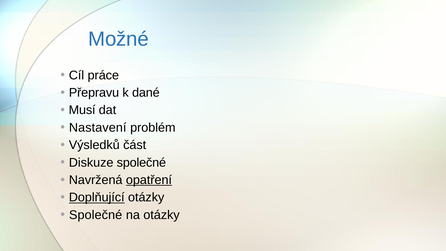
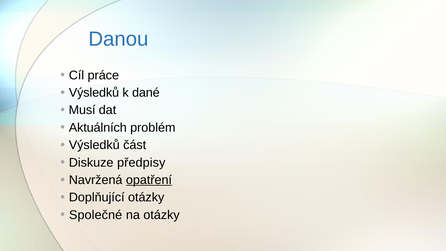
Možné: Možné -> Danou
Přepravu at (94, 93): Přepravu -> Výsledků
Nastavení: Nastavení -> Aktuálních
Diskuze společné: společné -> předpisy
Doplňující underline: present -> none
